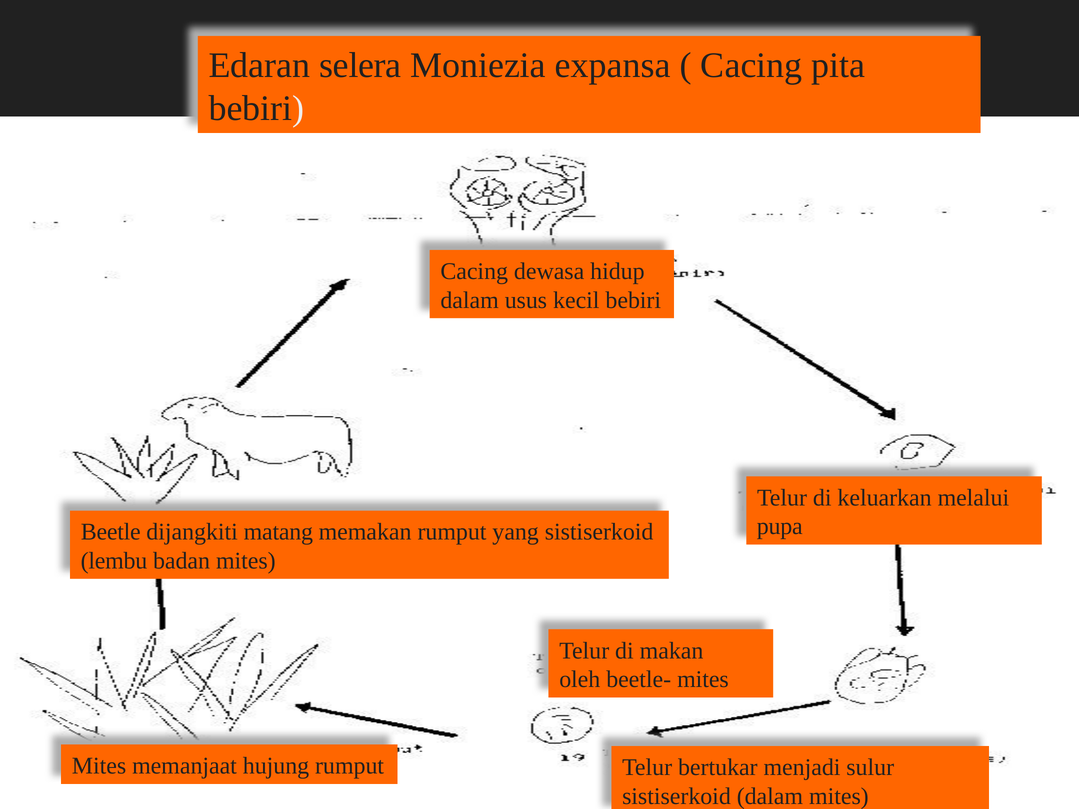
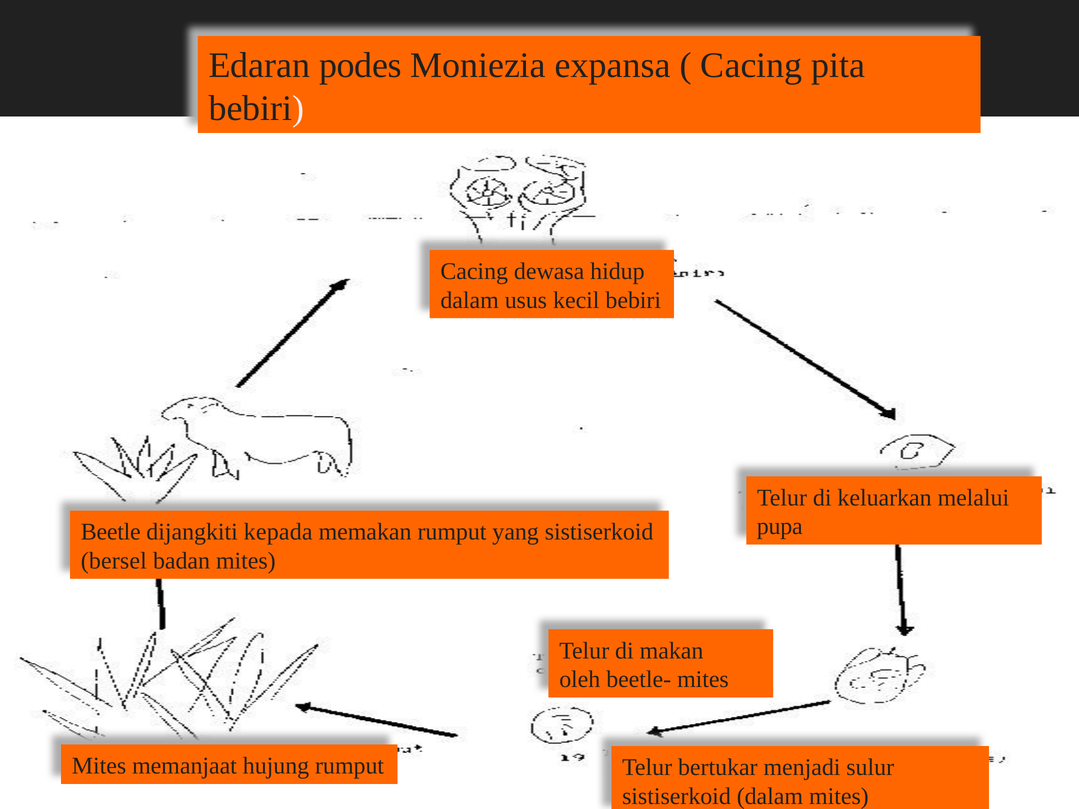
selera: selera -> podes
matang: matang -> kepada
lembu: lembu -> bersel
